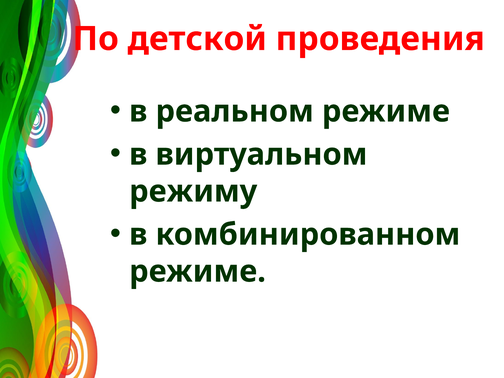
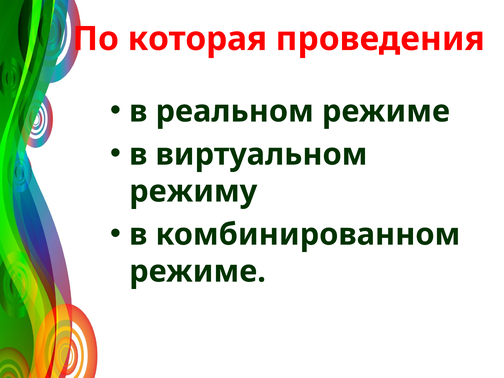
детской: детской -> которая
